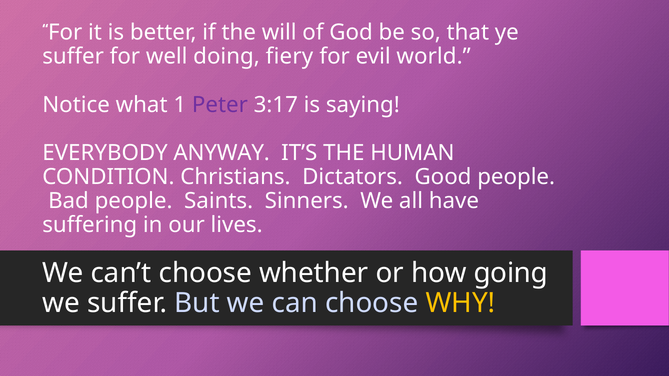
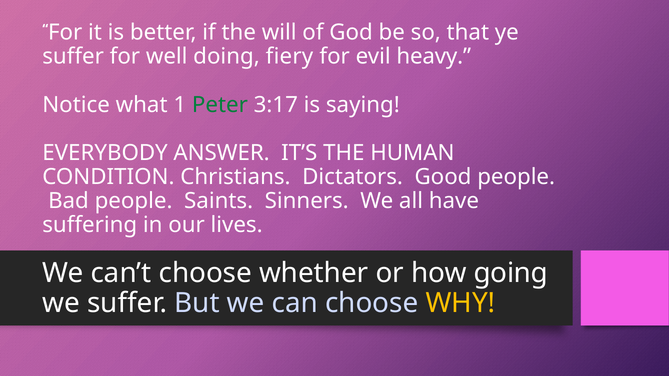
world: world -> heavy
Peter colour: purple -> green
ANYWAY: ANYWAY -> ANSWER
